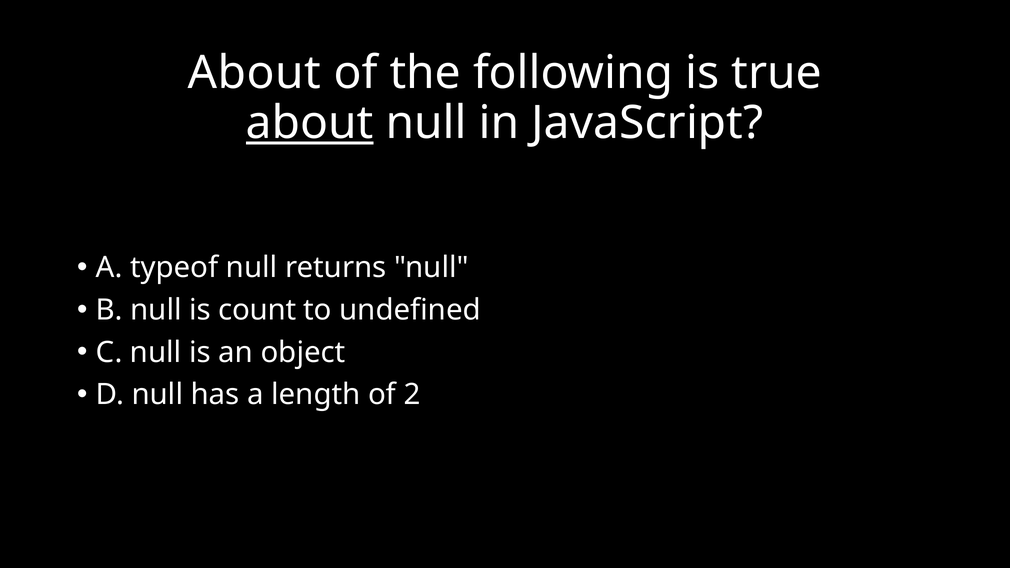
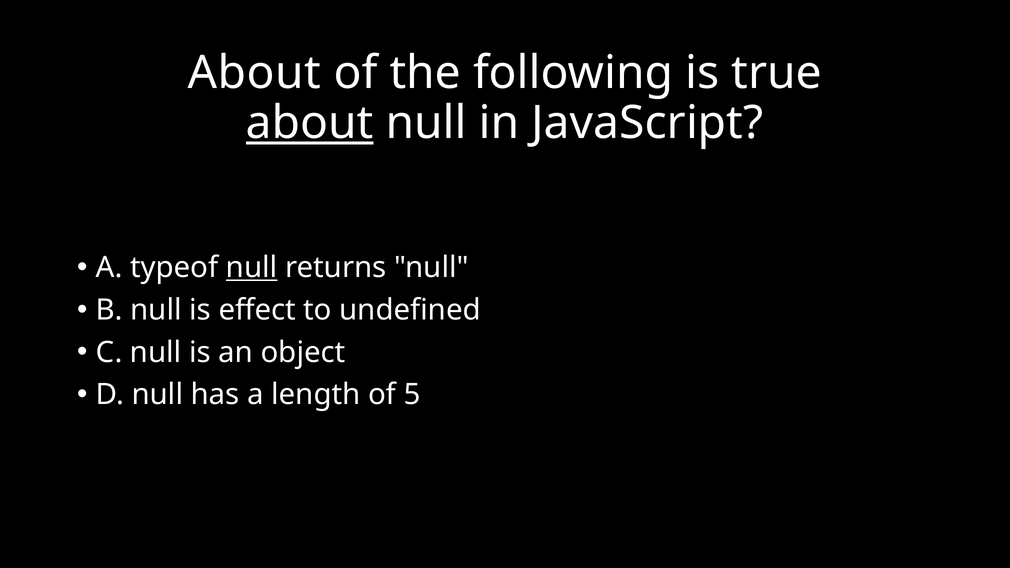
null at (252, 268) underline: none -> present
count: count -> effect
2: 2 -> 5
